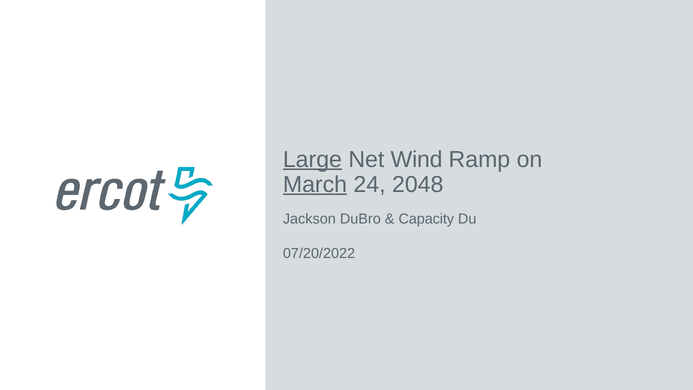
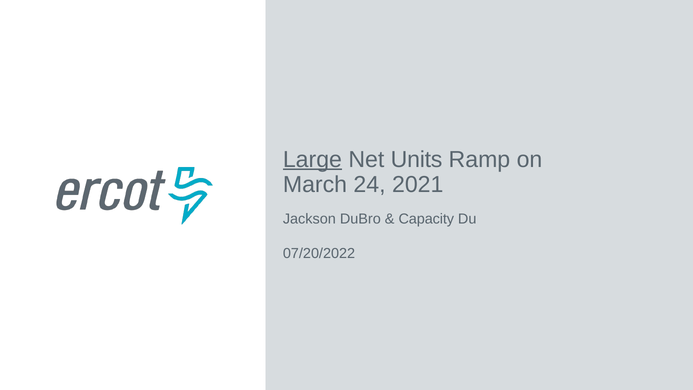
Wind: Wind -> Units
March underline: present -> none
2048: 2048 -> 2021
